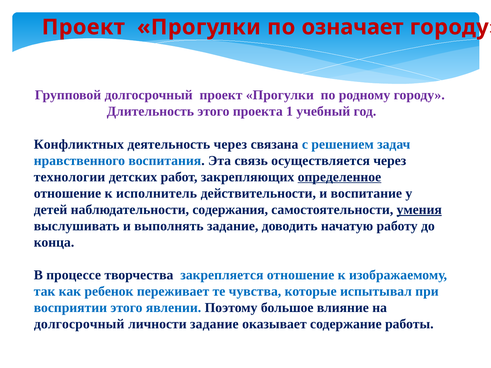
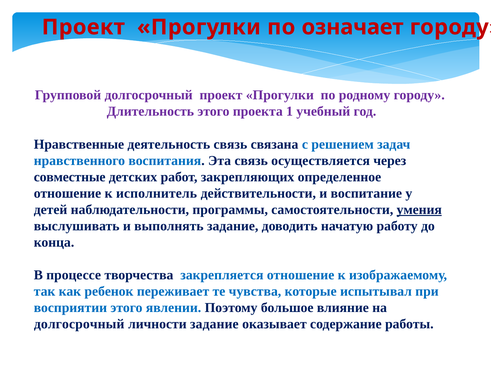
Конфликтных: Конфликтных -> Нравственные
деятельность через: через -> связь
технологии: технологии -> совместные
определенное underline: present -> none
содержания: содержания -> программы
